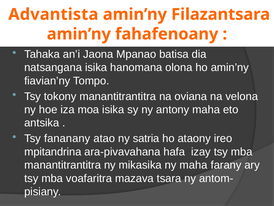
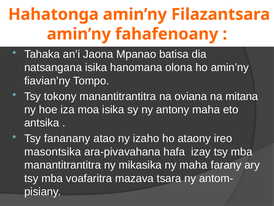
Advantista: Advantista -> Hahatonga
velona: velona -> mitana
satria: satria -> izaho
mpitandrina: mpitandrina -> masontsika
